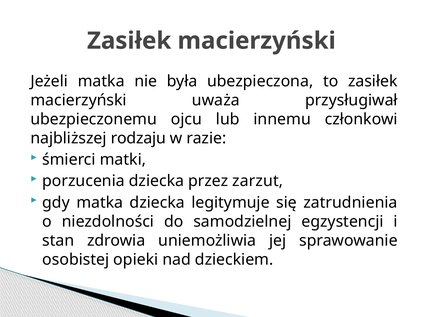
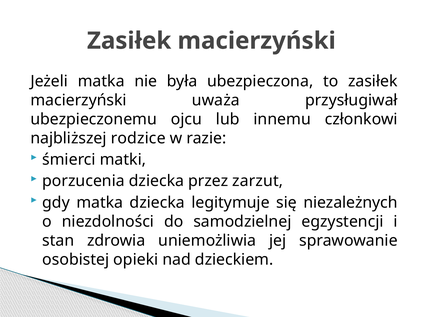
rodzaju: rodzaju -> rodzice
zatrudnienia: zatrudnienia -> niezależnych
